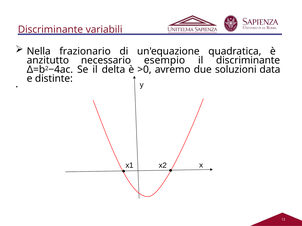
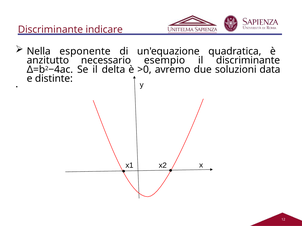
variabili: variabili -> indicare
frazionario: frazionario -> esponente
